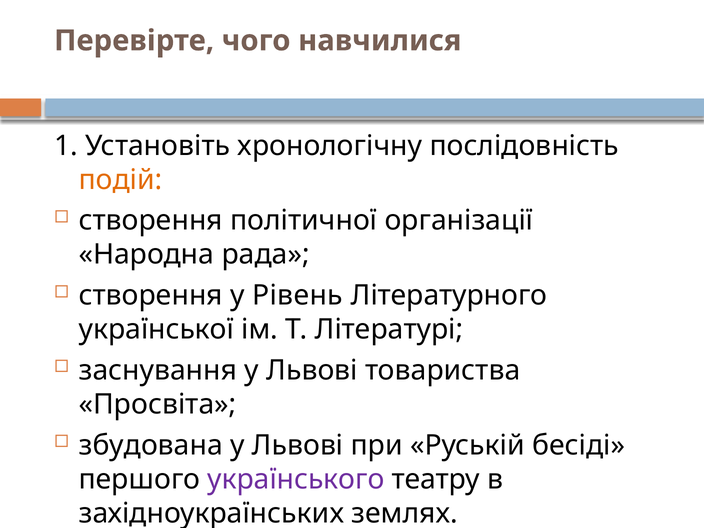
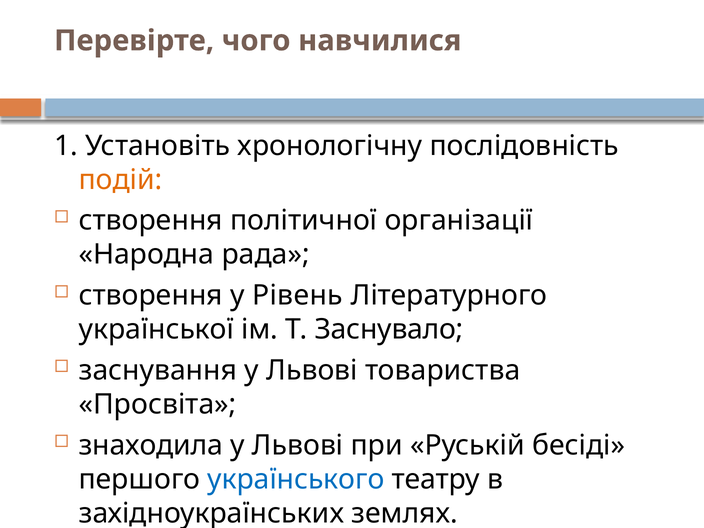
Літературі: Літературі -> Заснувало
збудована: збудована -> знаходила
українського colour: purple -> blue
